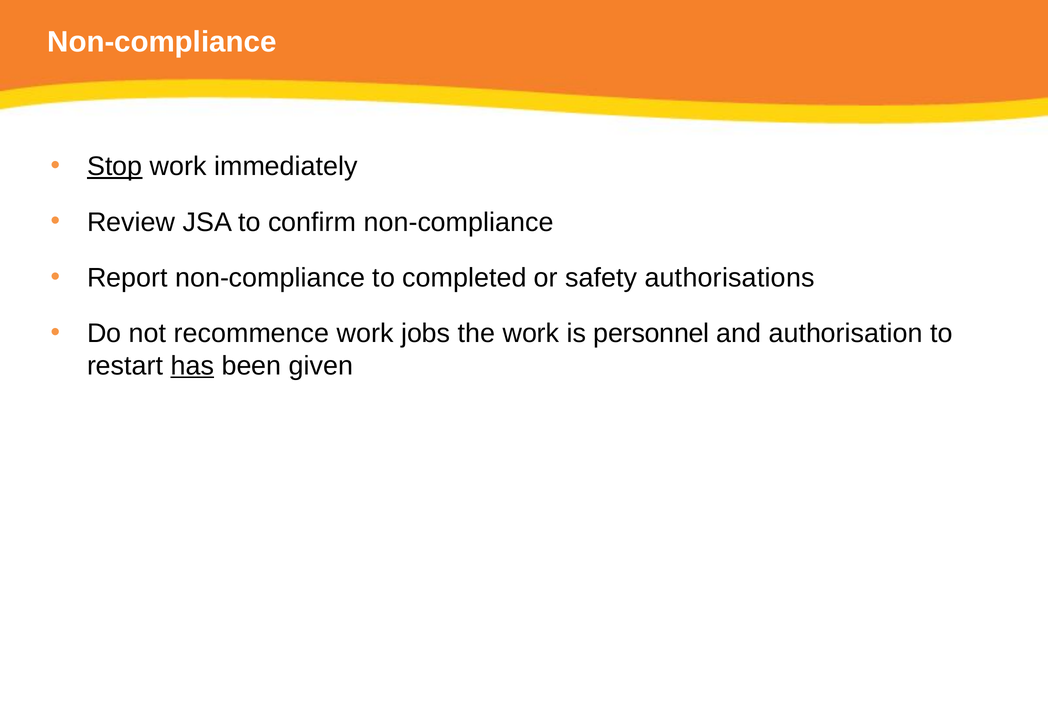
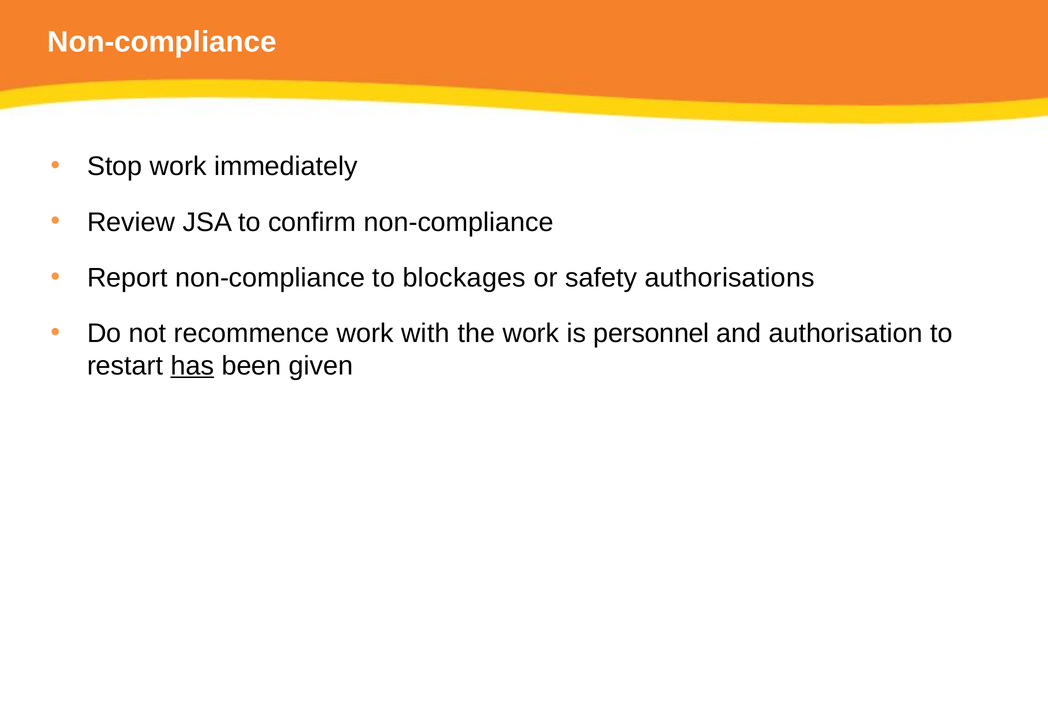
Stop underline: present -> none
completed: completed -> blockages
jobs: jobs -> with
